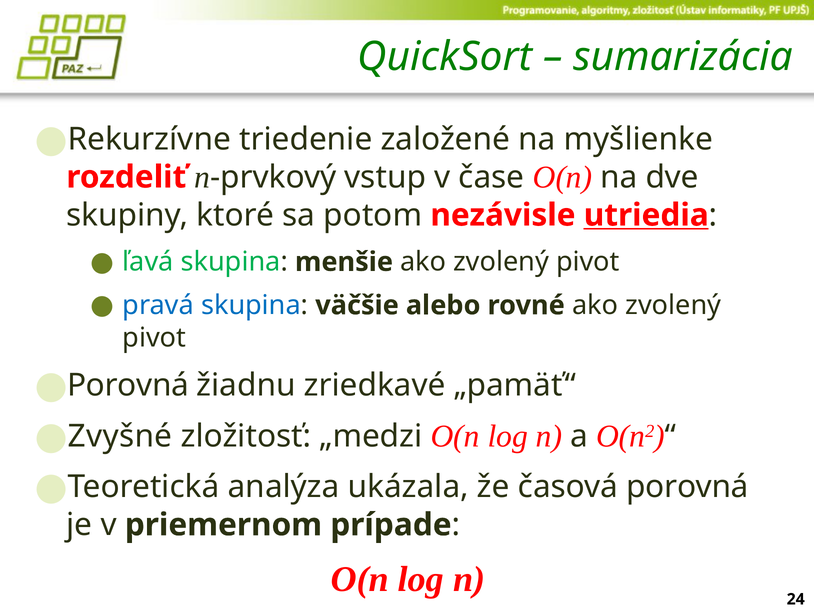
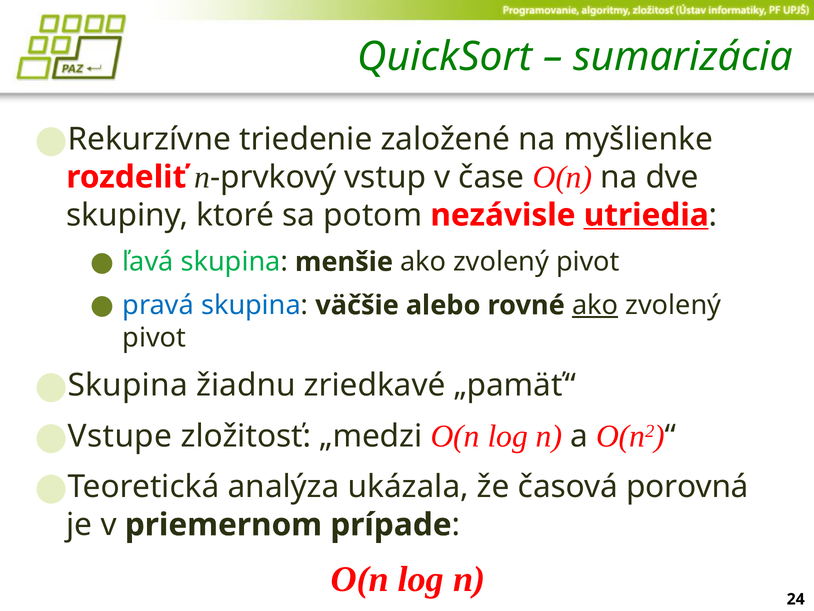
ako at (595, 305) underline: none -> present
Porovná at (128, 385): Porovná -> Skupina
Zvyšné: Zvyšné -> Vstupe
